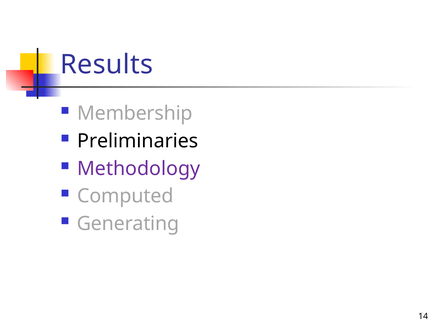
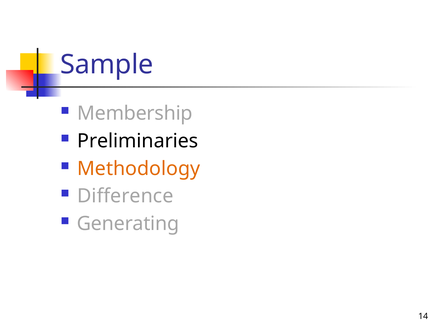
Results: Results -> Sample
Methodology colour: purple -> orange
Computed: Computed -> Difference
